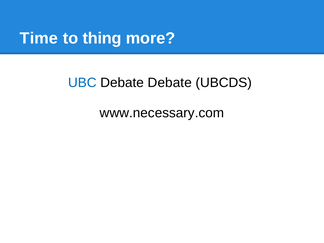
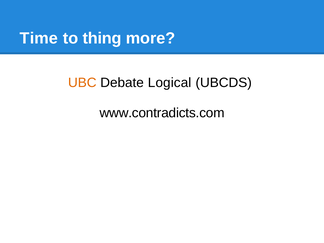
UBC colour: blue -> orange
Debate Debate: Debate -> Logical
www.necessary.com: www.necessary.com -> www.contradicts.com
